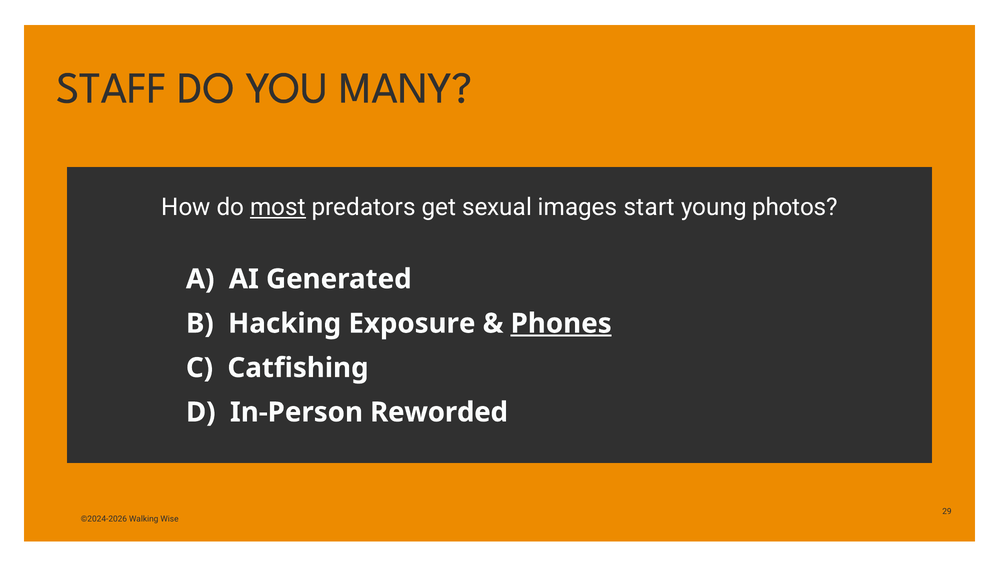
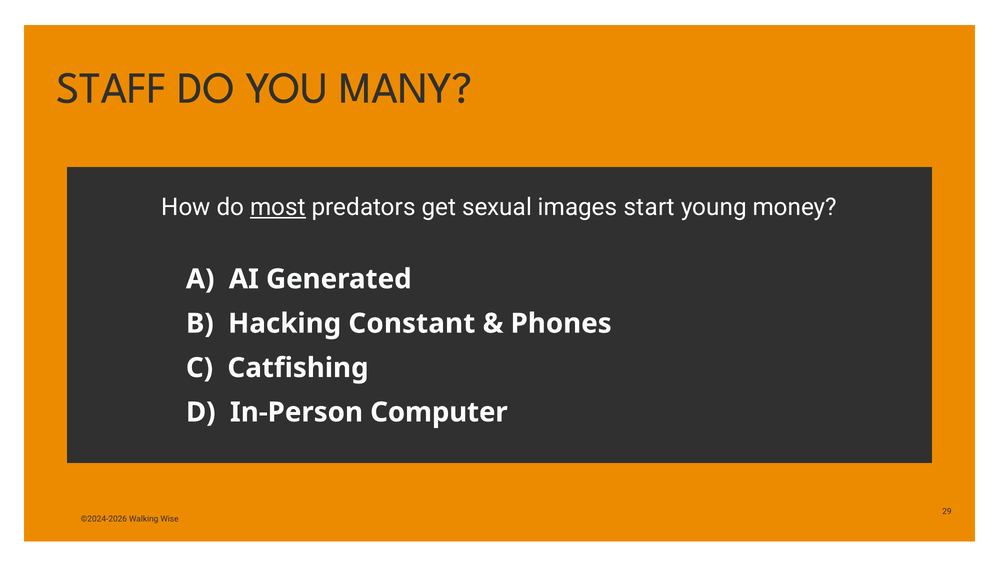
photos: photos -> money
Exposure: Exposure -> Constant
Phones underline: present -> none
Reworded: Reworded -> Computer
